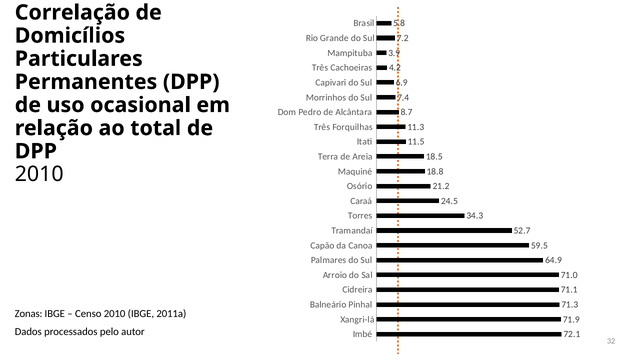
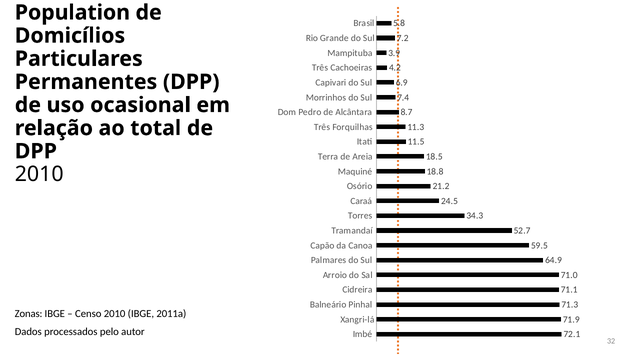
Correlação: Correlação -> Population
